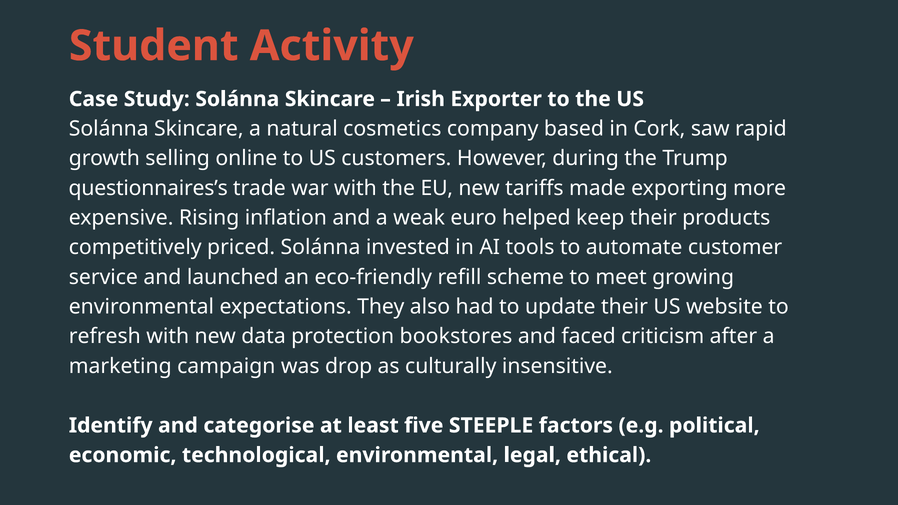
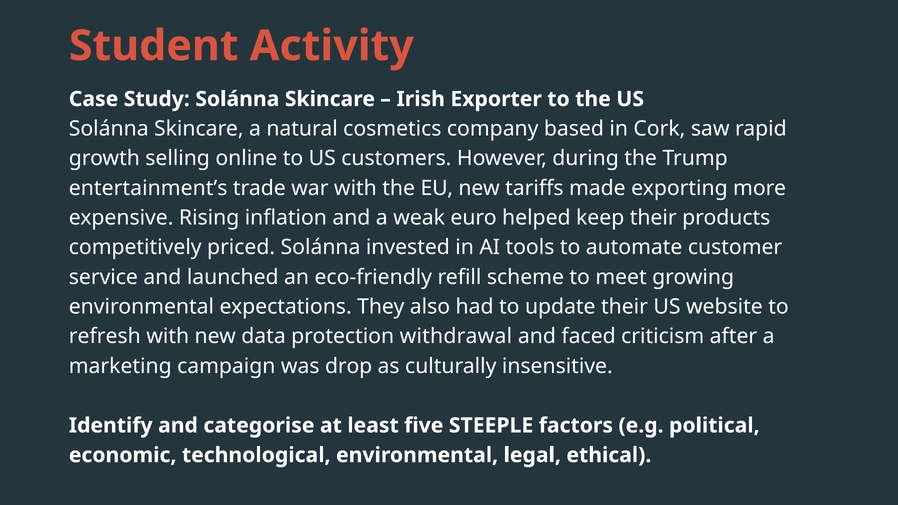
questionnaires’s: questionnaires’s -> entertainment’s
bookstores: bookstores -> withdrawal
